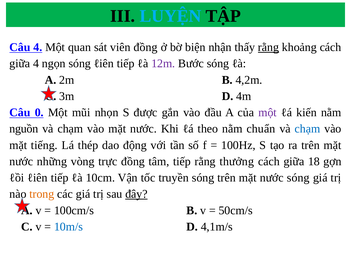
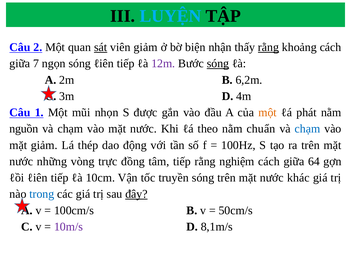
Câu 4: 4 -> 2
sát underline: none -> present
viên đồng: đồng -> giảm
giữa 4: 4 -> 7
sóng at (218, 63) underline: none -> present
4,2m: 4,2m -> 6,2m
0: 0 -> 1
một at (268, 112) colour: purple -> orange
kiến: kiến -> phát
mặt tiếng: tiếng -> giảm
thưởng: thưởng -> nghiệm
18: 18 -> 64
nước sóng: sóng -> khác
trong colour: orange -> blue
10m/s colour: blue -> purple
4,1m/s: 4,1m/s -> 8,1m/s
